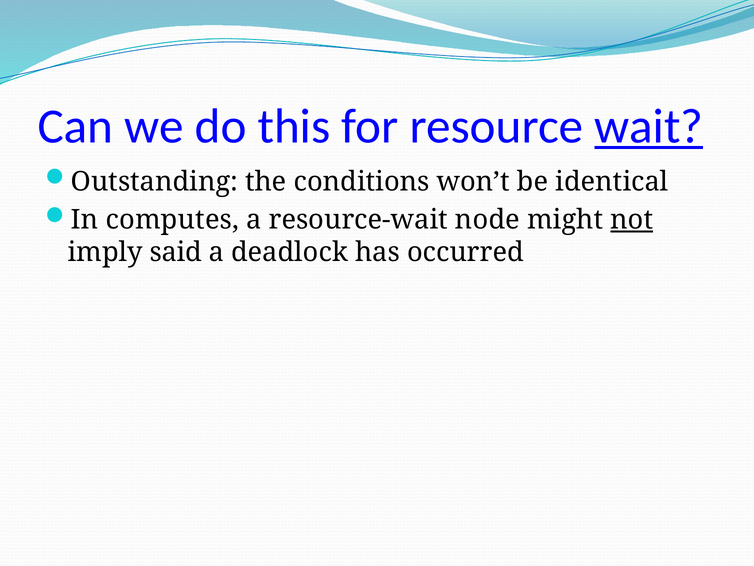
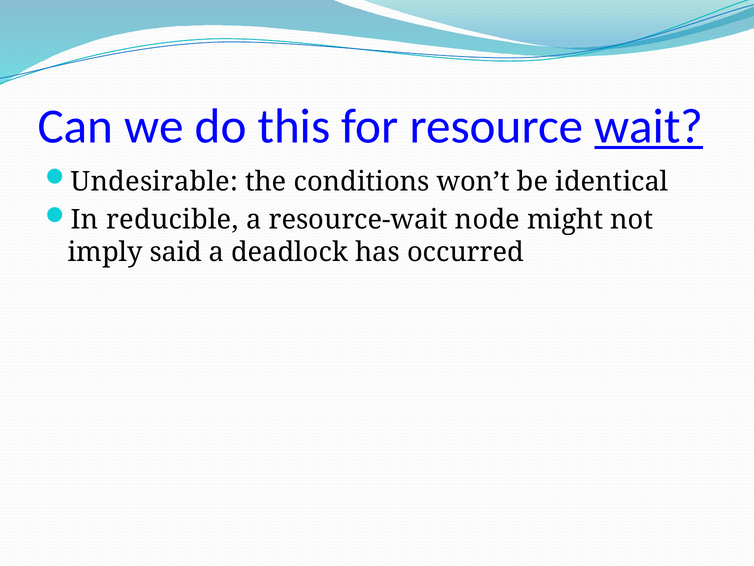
Outstanding: Outstanding -> Undesirable
computes: computes -> reducible
not underline: present -> none
